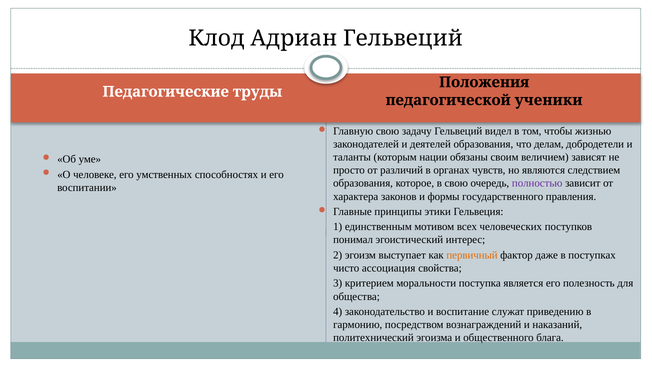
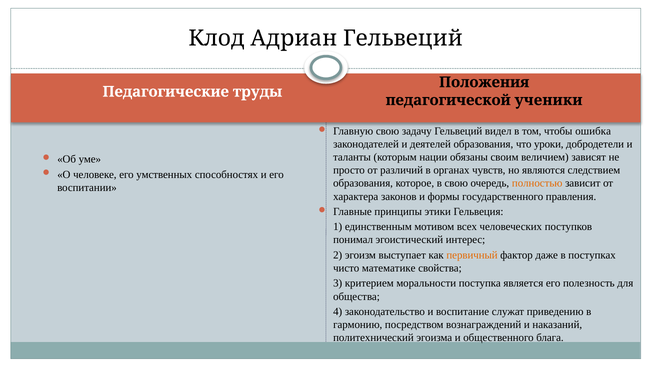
жизнью: жизнью -> ошибка
делам: делам -> уроки
полностью colour: purple -> orange
ассоциация: ассоциация -> математике
